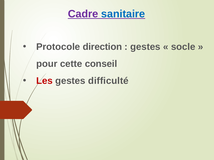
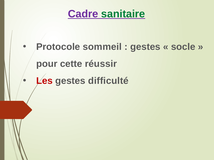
sanitaire colour: blue -> green
direction: direction -> sommeil
conseil: conseil -> réussir
